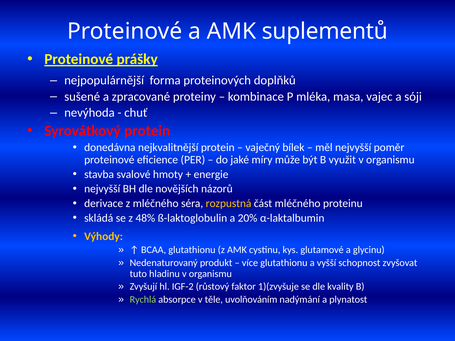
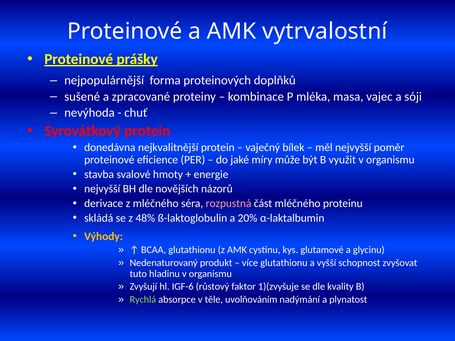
suplementů: suplementů -> vytrvalostní
rozpustná colour: yellow -> pink
IGF-2: IGF-2 -> IGF-6
